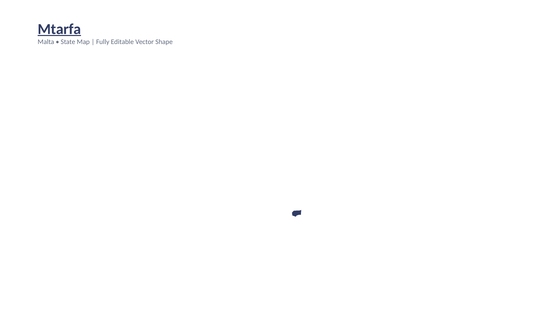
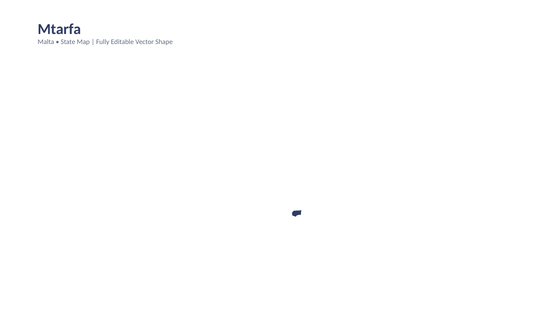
Mtarfa underline: present -> none
